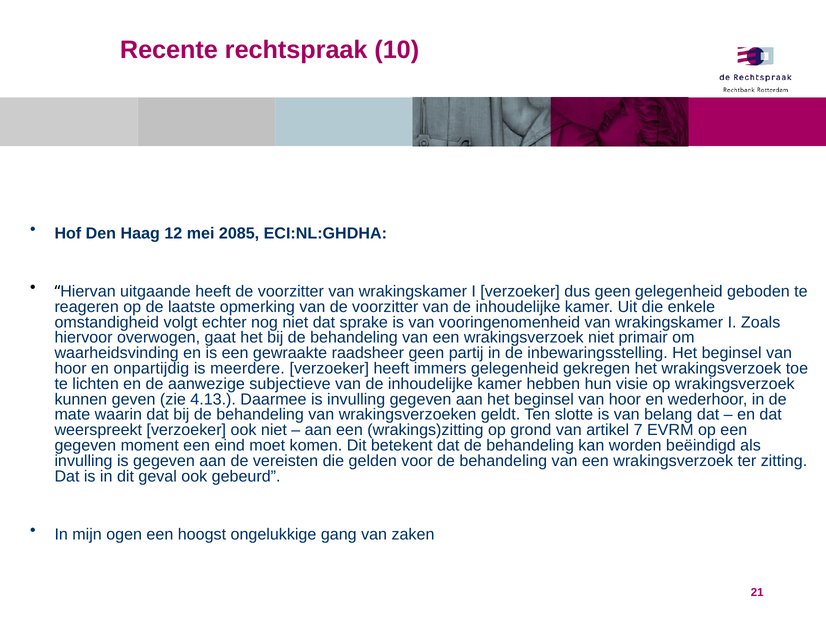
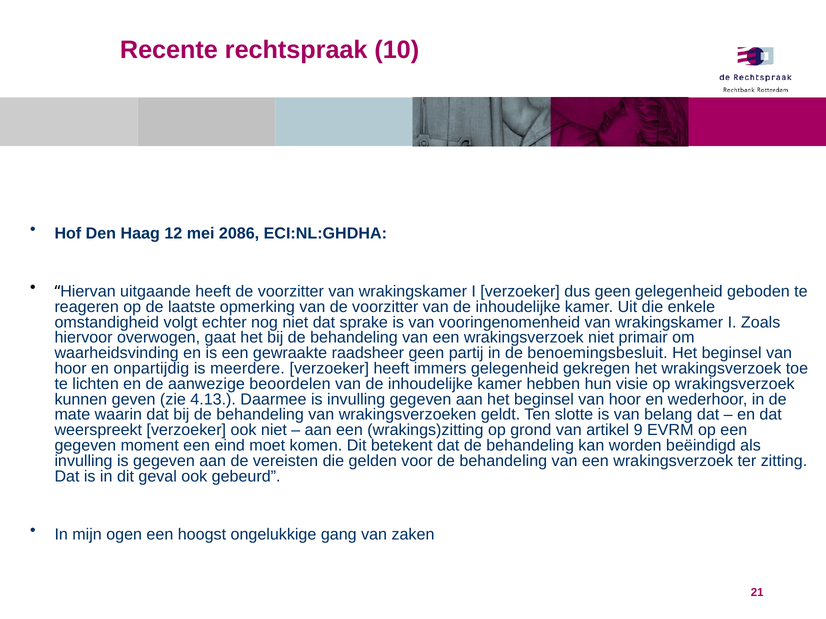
2085: 2085 -> 2086
inbewaringsstelling: inbewaringsstelling -> benoemingsbesluit
subjectieve: subjectieve -> beoordelen
7: 7 -> 9
